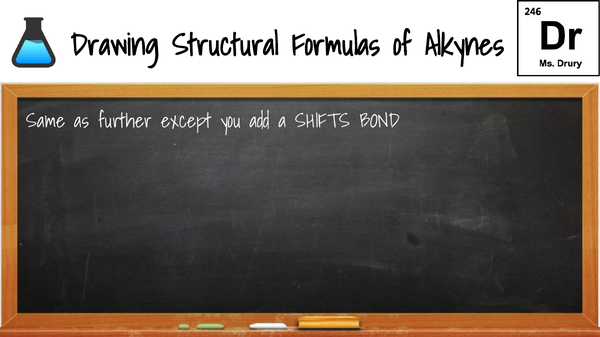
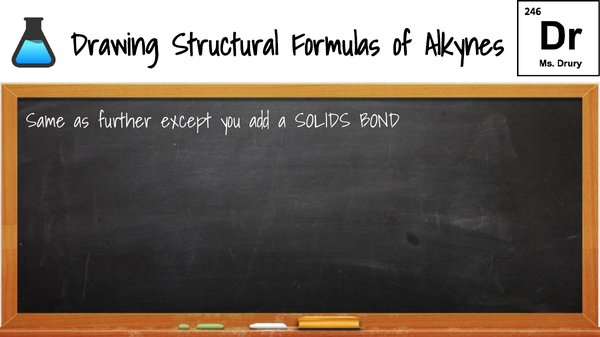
SHIFTS: SHIFTS -> SOLIDS
